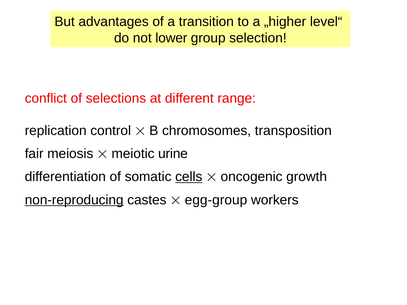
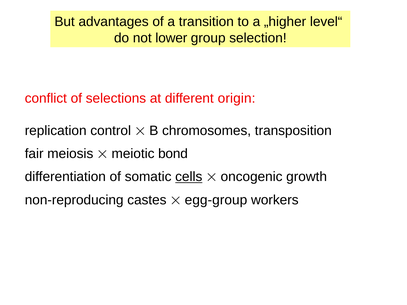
range: range -> origin
urine: urine -> bond
non-reproducing underline: present -> none
